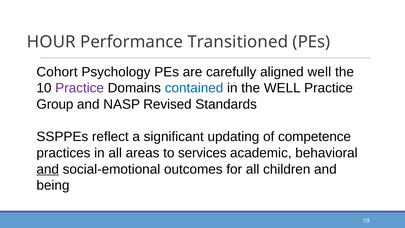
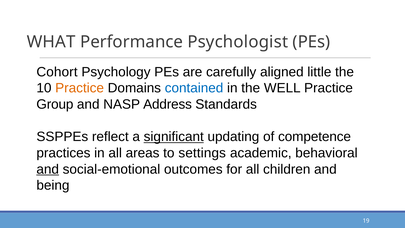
HOUR: HOUR -> WHAT
Transitioned: Transitioned -> Psychologist
aligned well: well -> little
Practice at (80, 88) colour: purple -> orange
Revised: Revised -> Address
significant underline: none -> present
services: services -> settings
